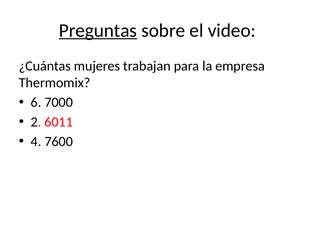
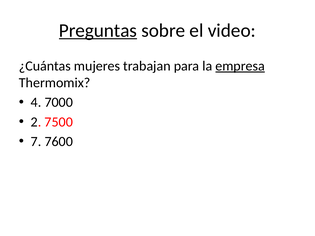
empresa underline: none -> present
6: 6 -> 4
6011: 6011 -> 7500
4: 4 -> 7
